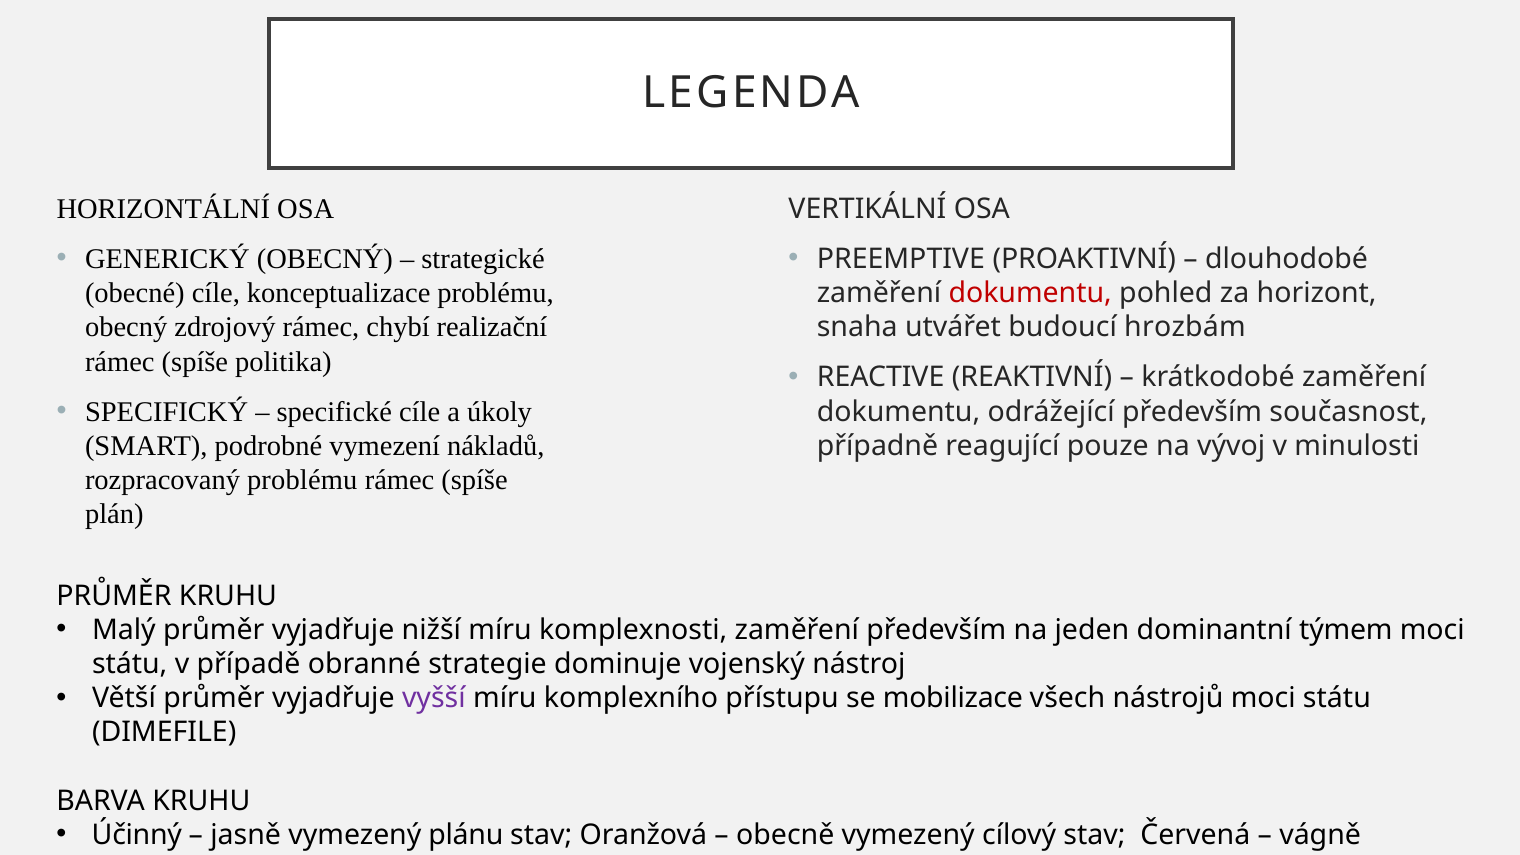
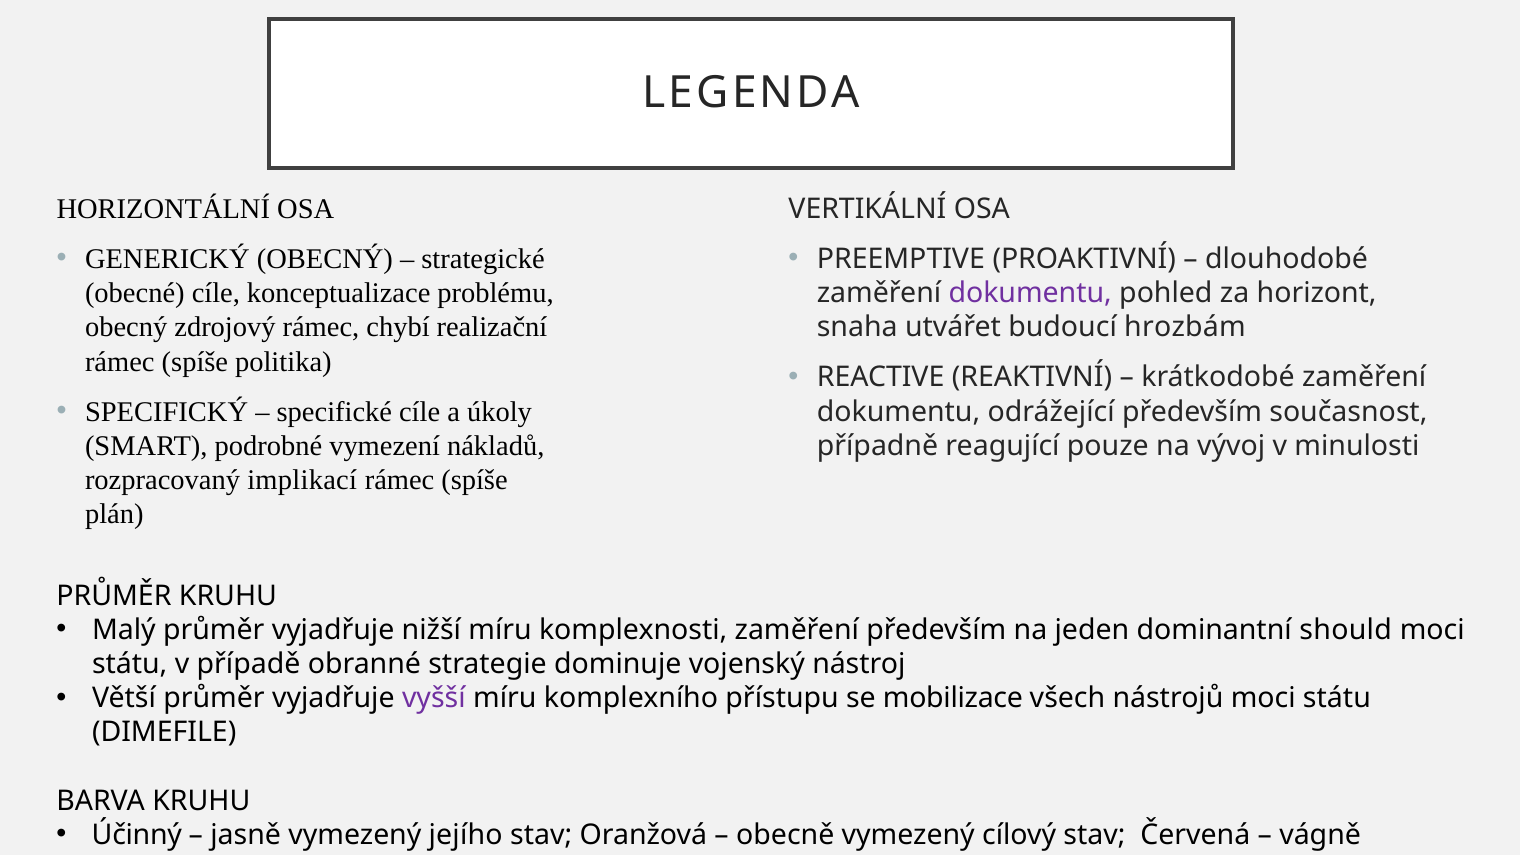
dokumentu at (1030, 293) colour: red -> purple
rozpracovaný problému: problému -> implikací
týmem: týmem -> should
plánu: plánu -> jejího
